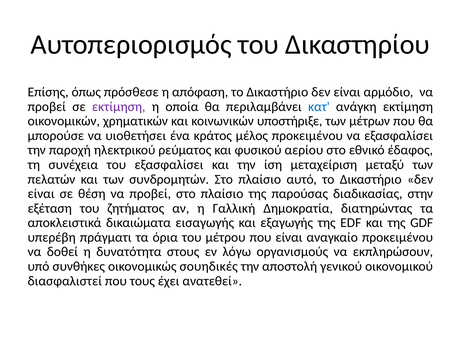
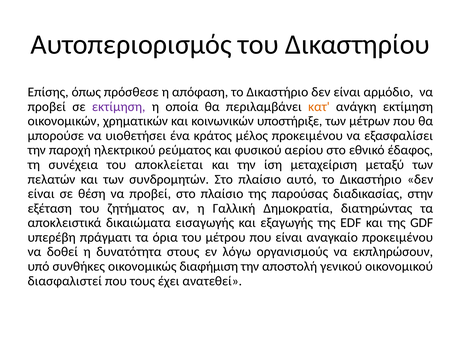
κατ colour: blue -> orange
του εξασφαλίσει: εξασφαλίσει -> αποκλείεται
σουηδικές: σουηδικές -> διαφήμιση
